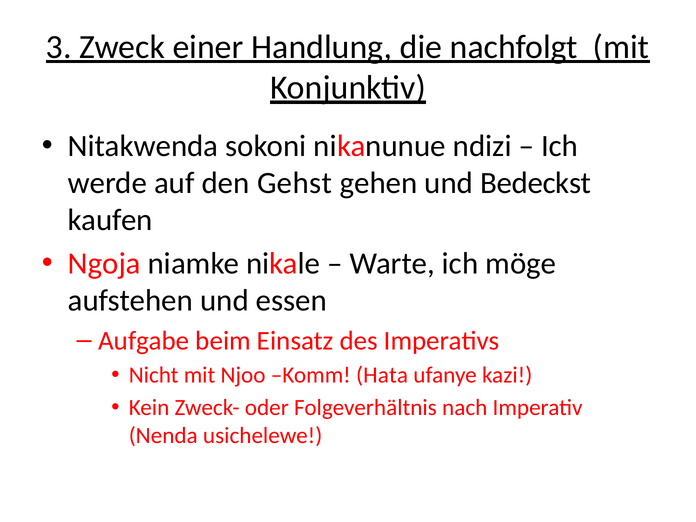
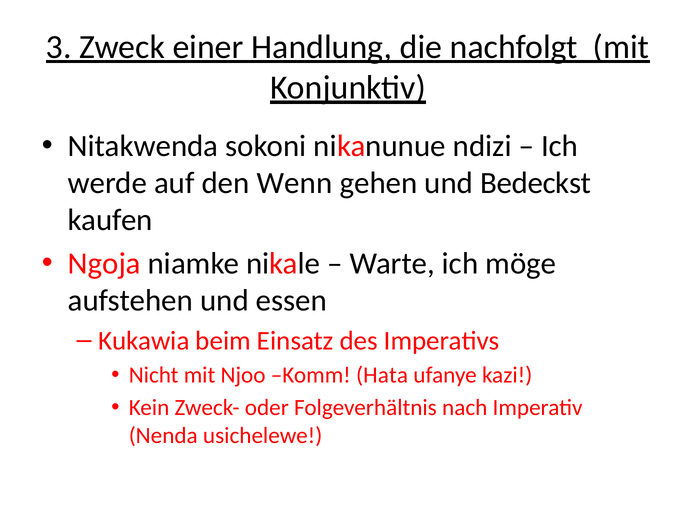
Gehst: Gehst -> Wenn
Aufgabe: Aufgabe -> Kukawia
